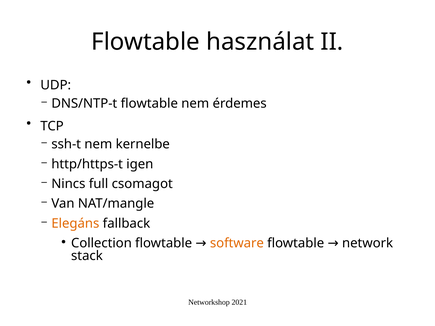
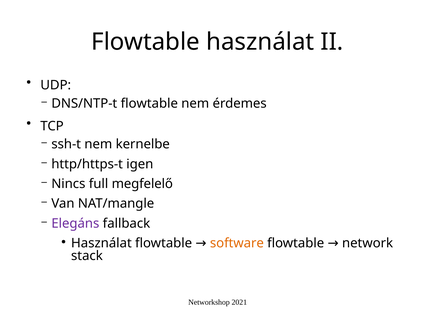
csomagot: csomagot -> megfelelő
Elegáns colour: orange -> purple
Collection at (101, 243): Collection -> Használat
